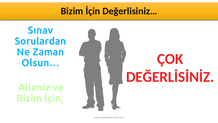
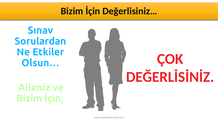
Zaman: Zaman -> Etkiler
